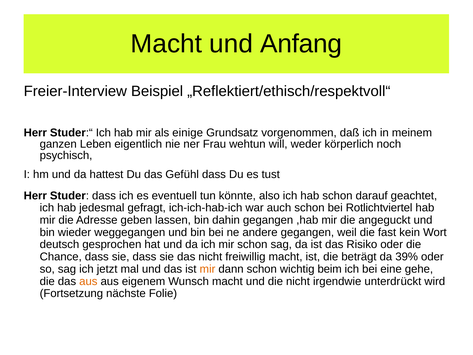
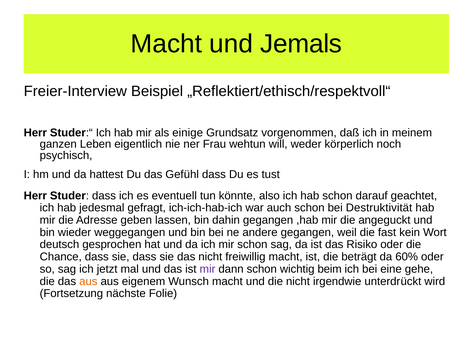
Anfang: Anfang -> Jemals
Rotlichtviertel: Rotlichtviertel -> Destruktivität
39%: 39% -> 60%
mir at (208, 269) colour: orange -> purple
